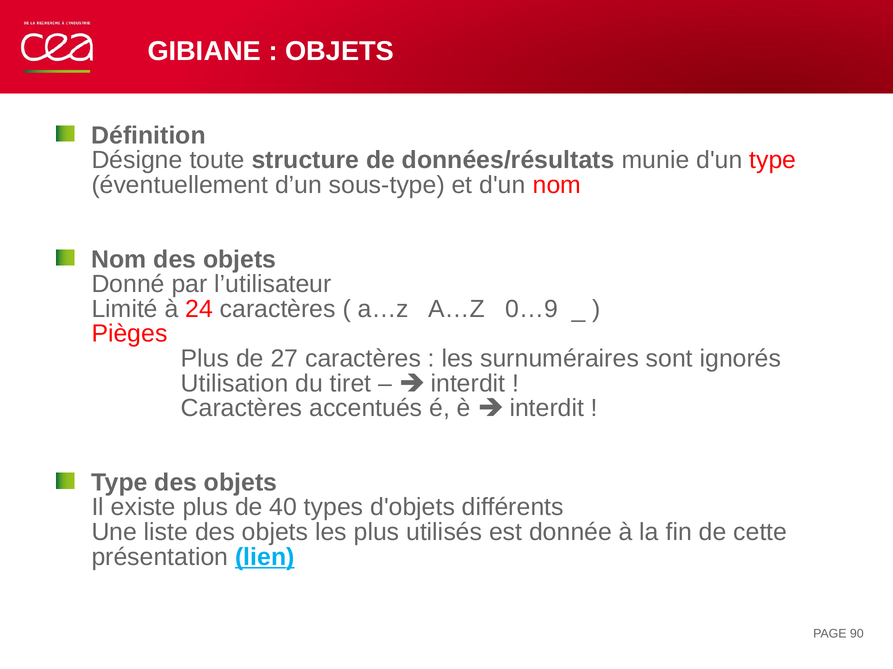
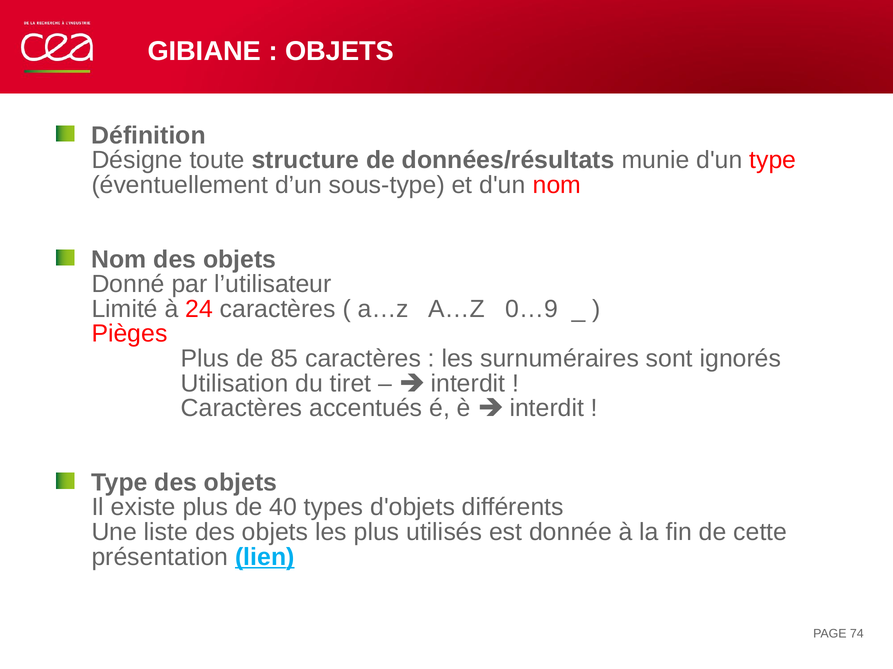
27: 27 -> 85
90: 90 -> 74
